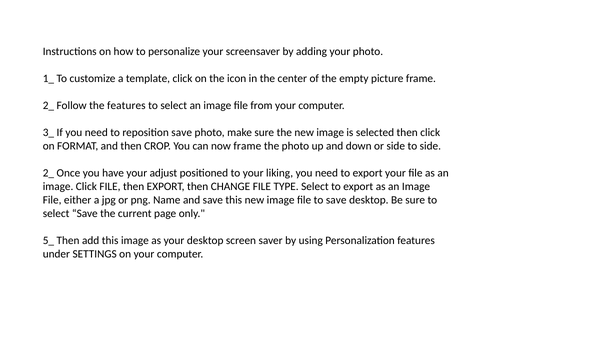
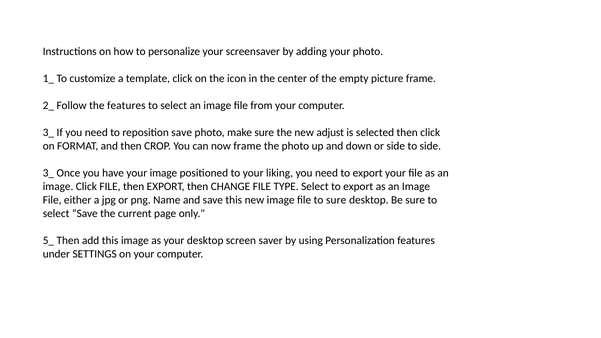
the new image: image -> adjust
2_ at (48, 173): 2_ -> 3_
your adjust: adjust -> image
to save: save -> sure
